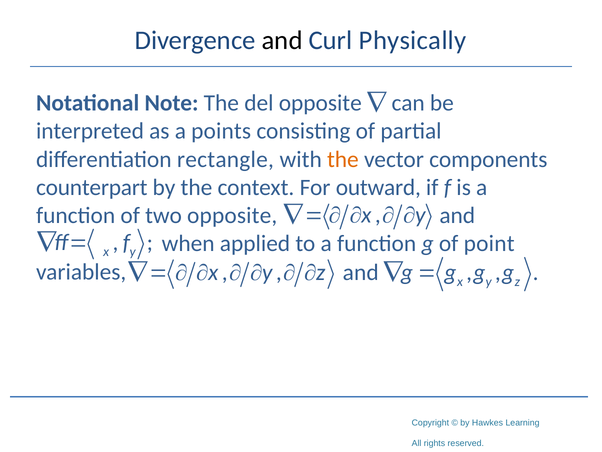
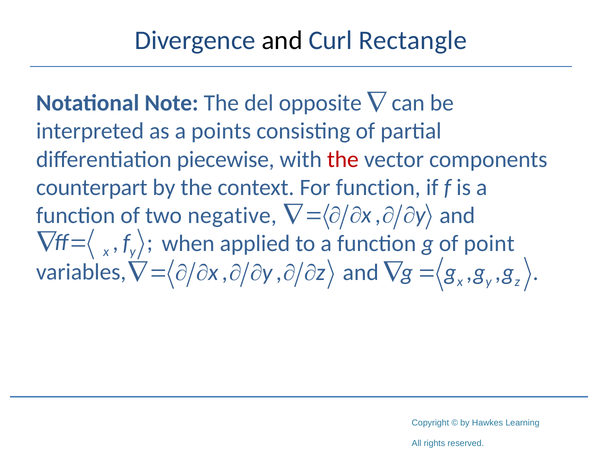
Physically: Physically -> Rectangle
rectangle: rectangle -> piecewise
the at (343, 159) colour: orange -> red
For outward: outward -> function
two opposite: opposite -> negative
